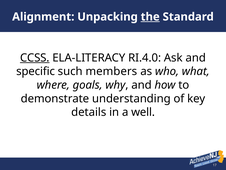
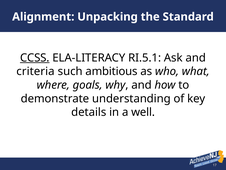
the underline: present -> none
RI.4.0: RI.4.0 -> RI.5.1
specific: specific -> criteria
members: members -> ambitious
